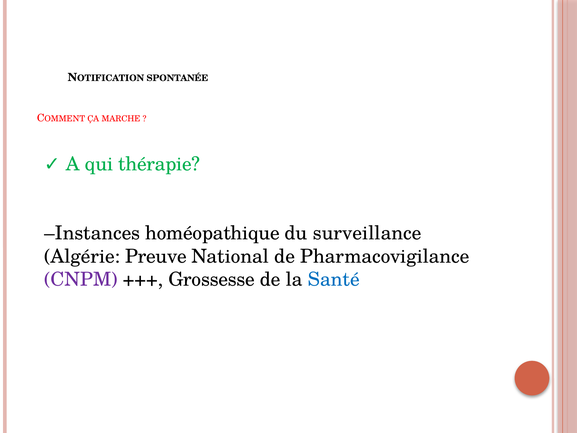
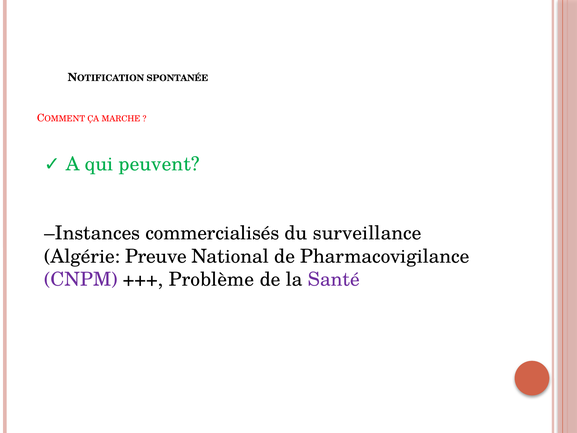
thérapie: thérapie -> peuvent
homéopathique: homéopathique -> commercialisés
Grossesse: Grossesse -> Problème
Santé colour: blue -> purple
